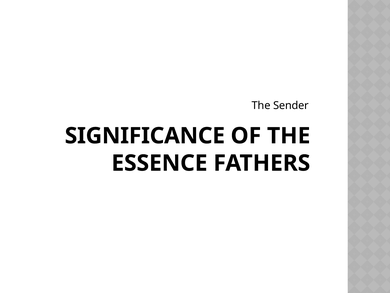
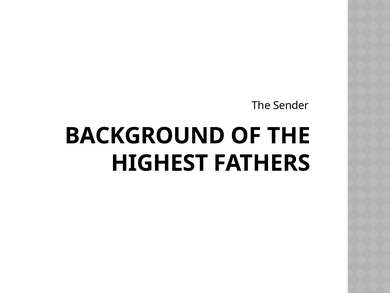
SIGNIFICANCE: SIGNIFICANCE -> BACKGROUND
ESSENCE: ESSENCE -> HIGHEST
